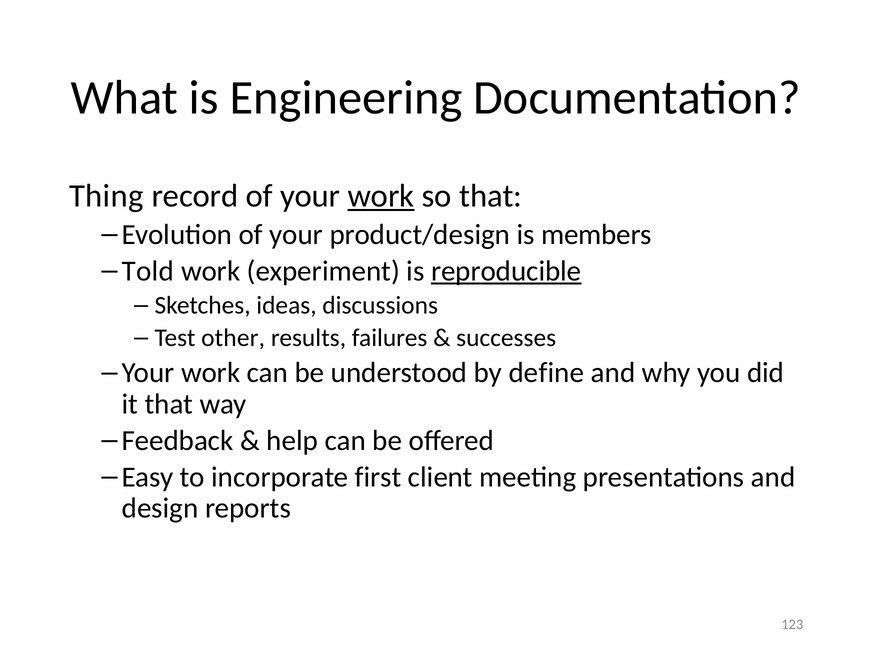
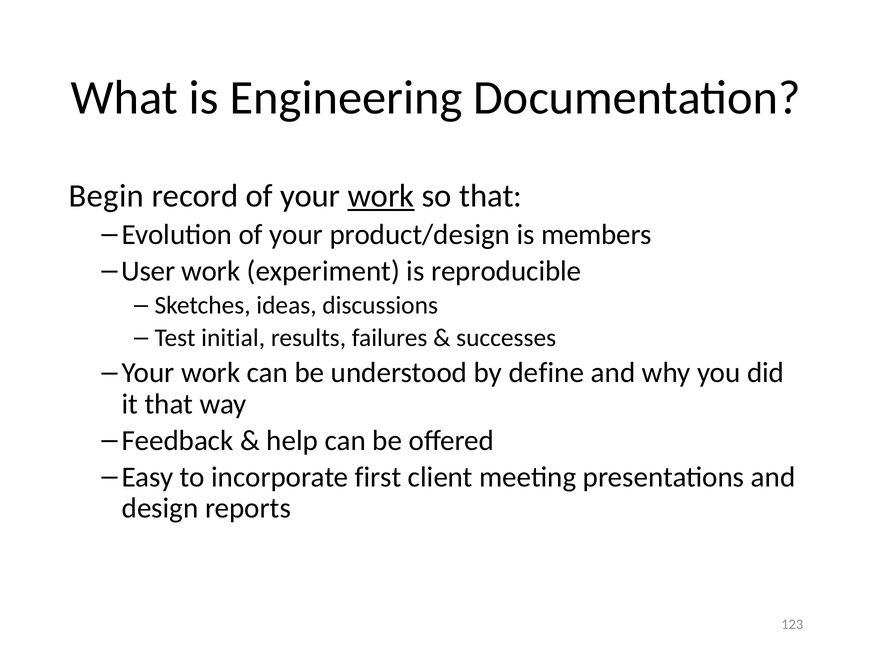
Thing: Thing -> Begin
Told: Told -> User
reproducible underline: present -> none
other: other -> initial
